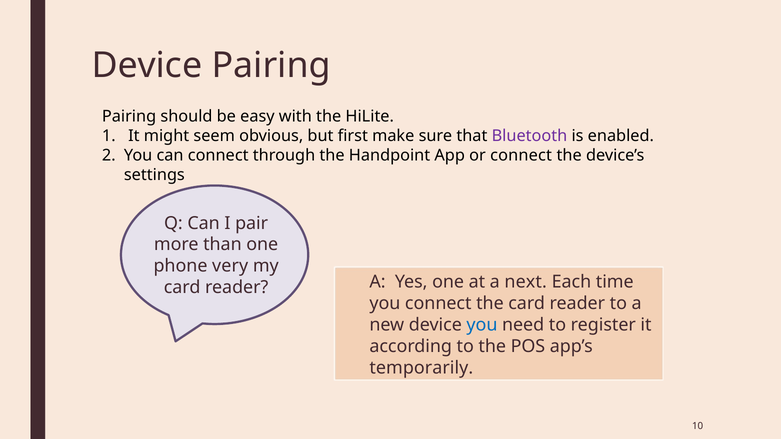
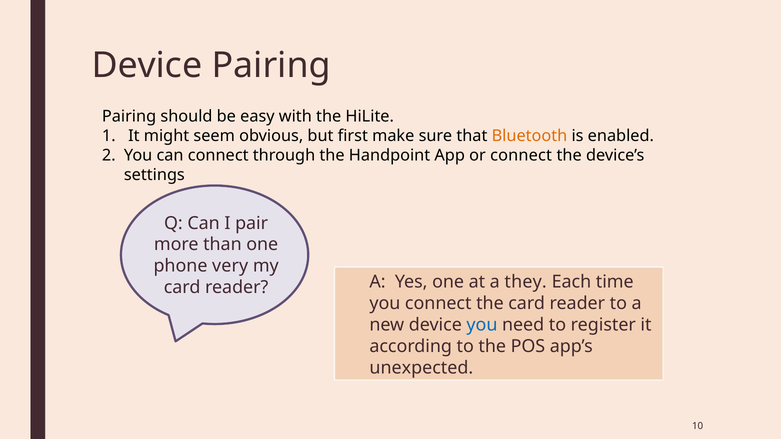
Bluetooth colour: purple -> orange
next: next -> they
temporarily: temporarily -> unexpected
